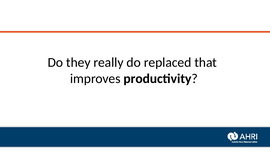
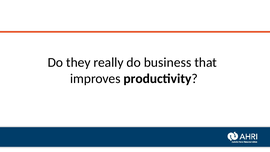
replaced: replaced -> business
